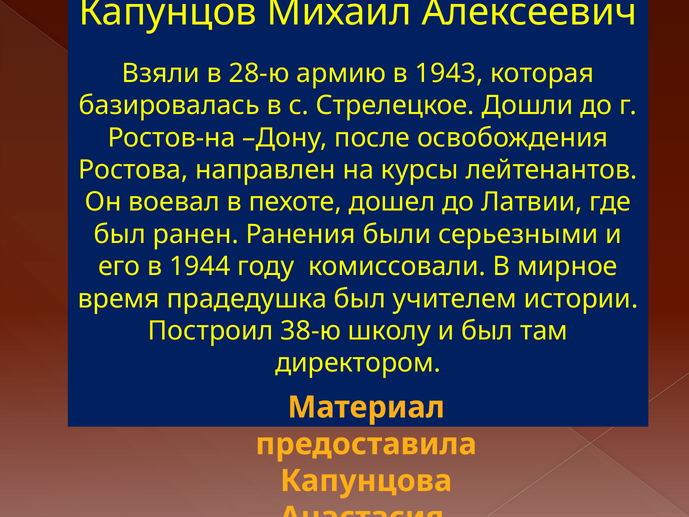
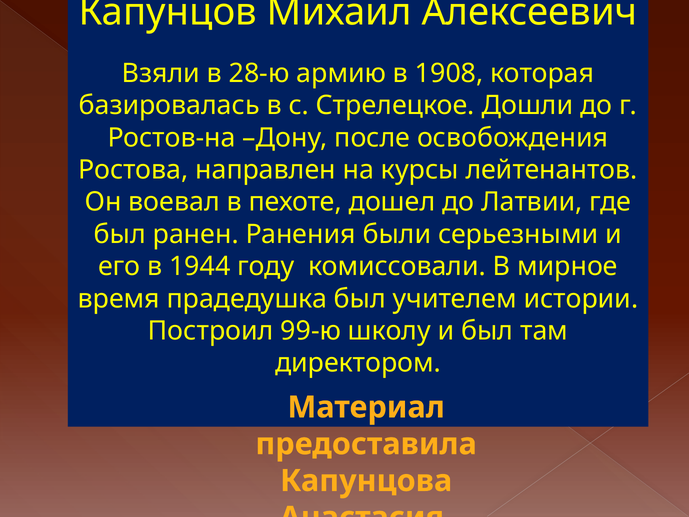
1943: 1943 -> 1908
38-ю: 38-ю -> 99-ю
